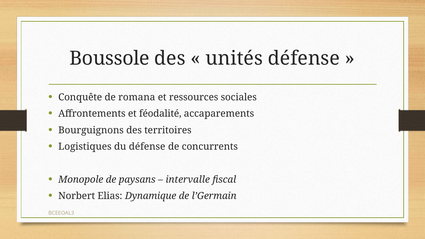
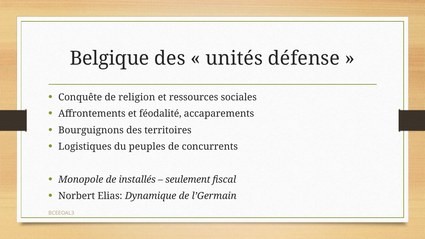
Boussole: Boussole -> Belgique
romana: romana -> religion
du défense: défense -> peuples
paysans: paysans -> installés
intervalle: intervalle -> seulement
